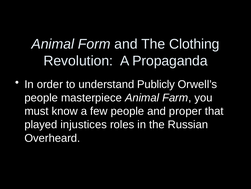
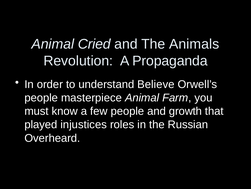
Form: Form -> Cried
Clothing: Clothing -> Animals
Publicly: Publicly -> Believe
proper: proper -> growth
